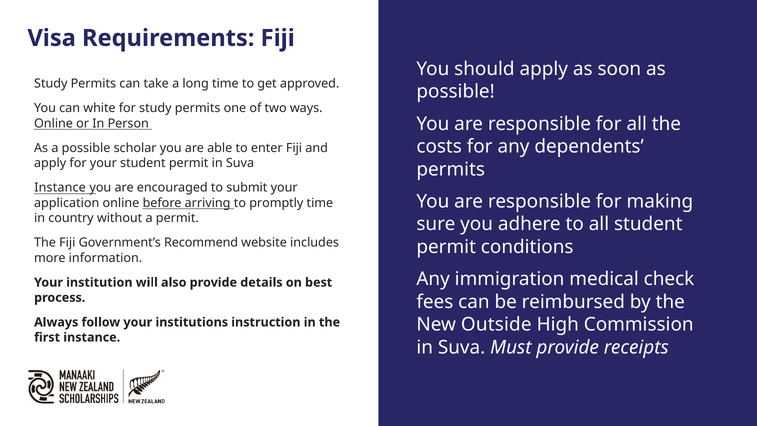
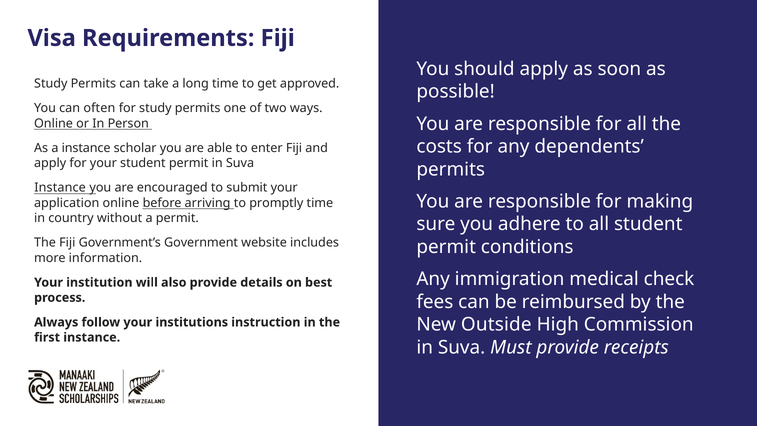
white: white -> often
a possible: possible -> instance
Recommend: Recommend -> Government
